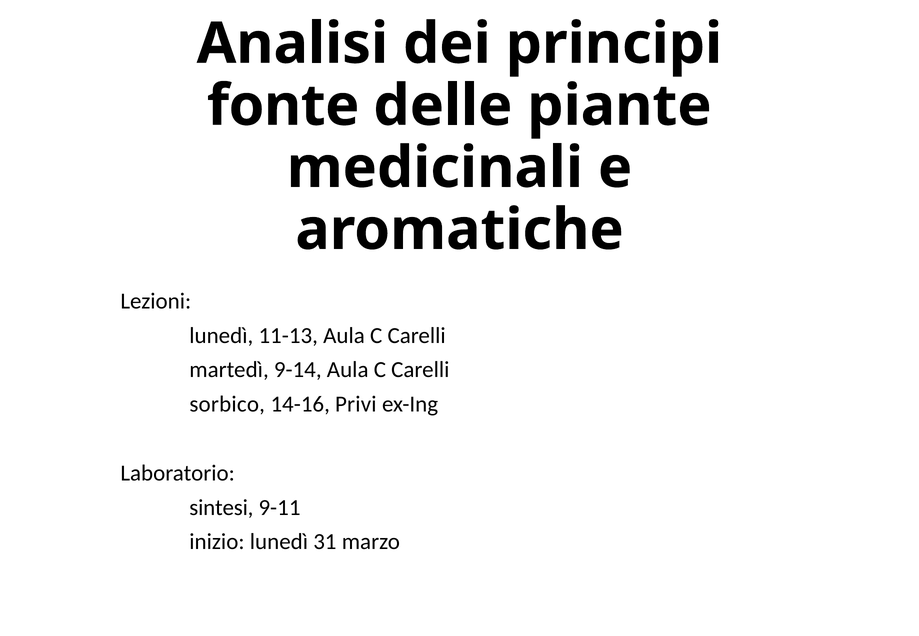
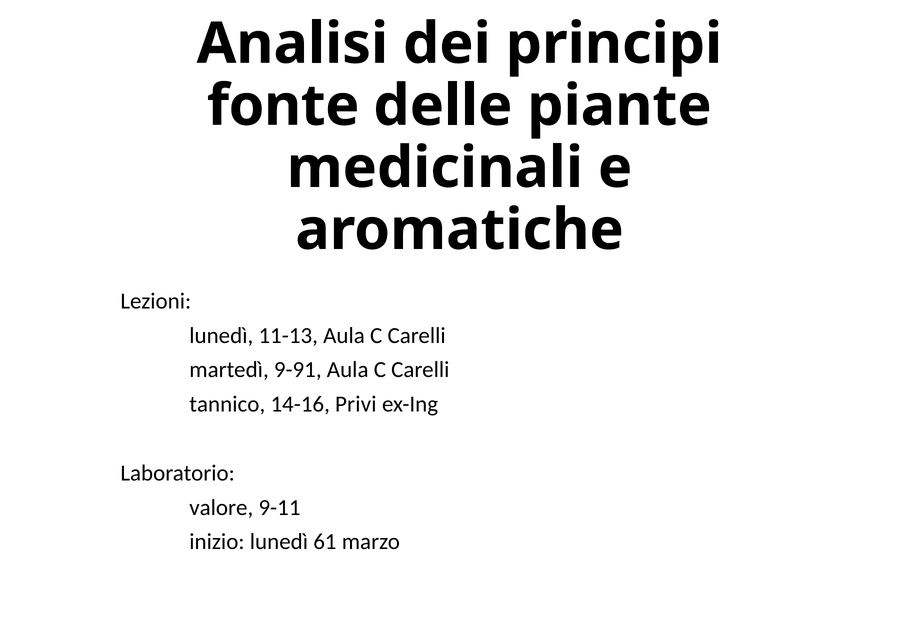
9-14: 9-14 -> 9-91
sorbico: sorbico -> tannico
sintesi: sintesi -> valore
31: 31 -> 61
